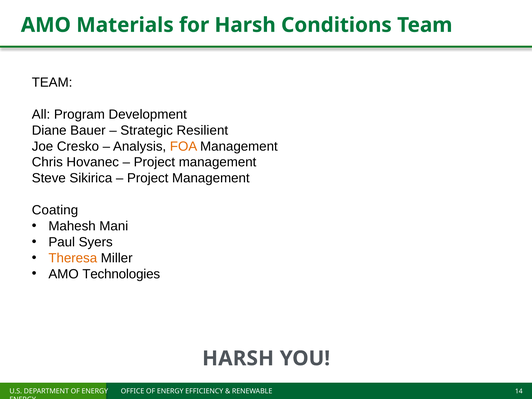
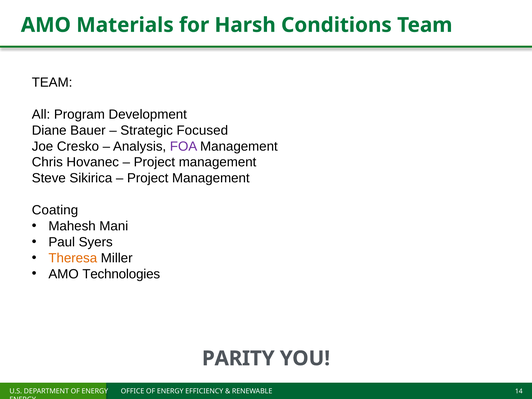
Resilient: Resilient -> Focused
FOA colour: orange -> purple
HARSH at (238, 358): HARSH -> PARITY
